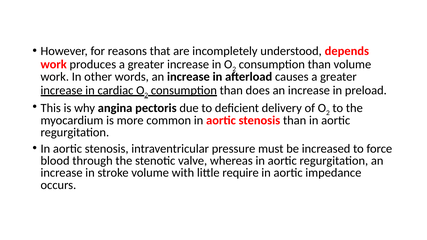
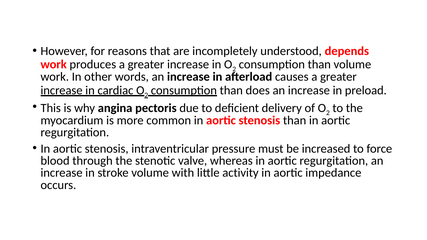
require: require -> activity
